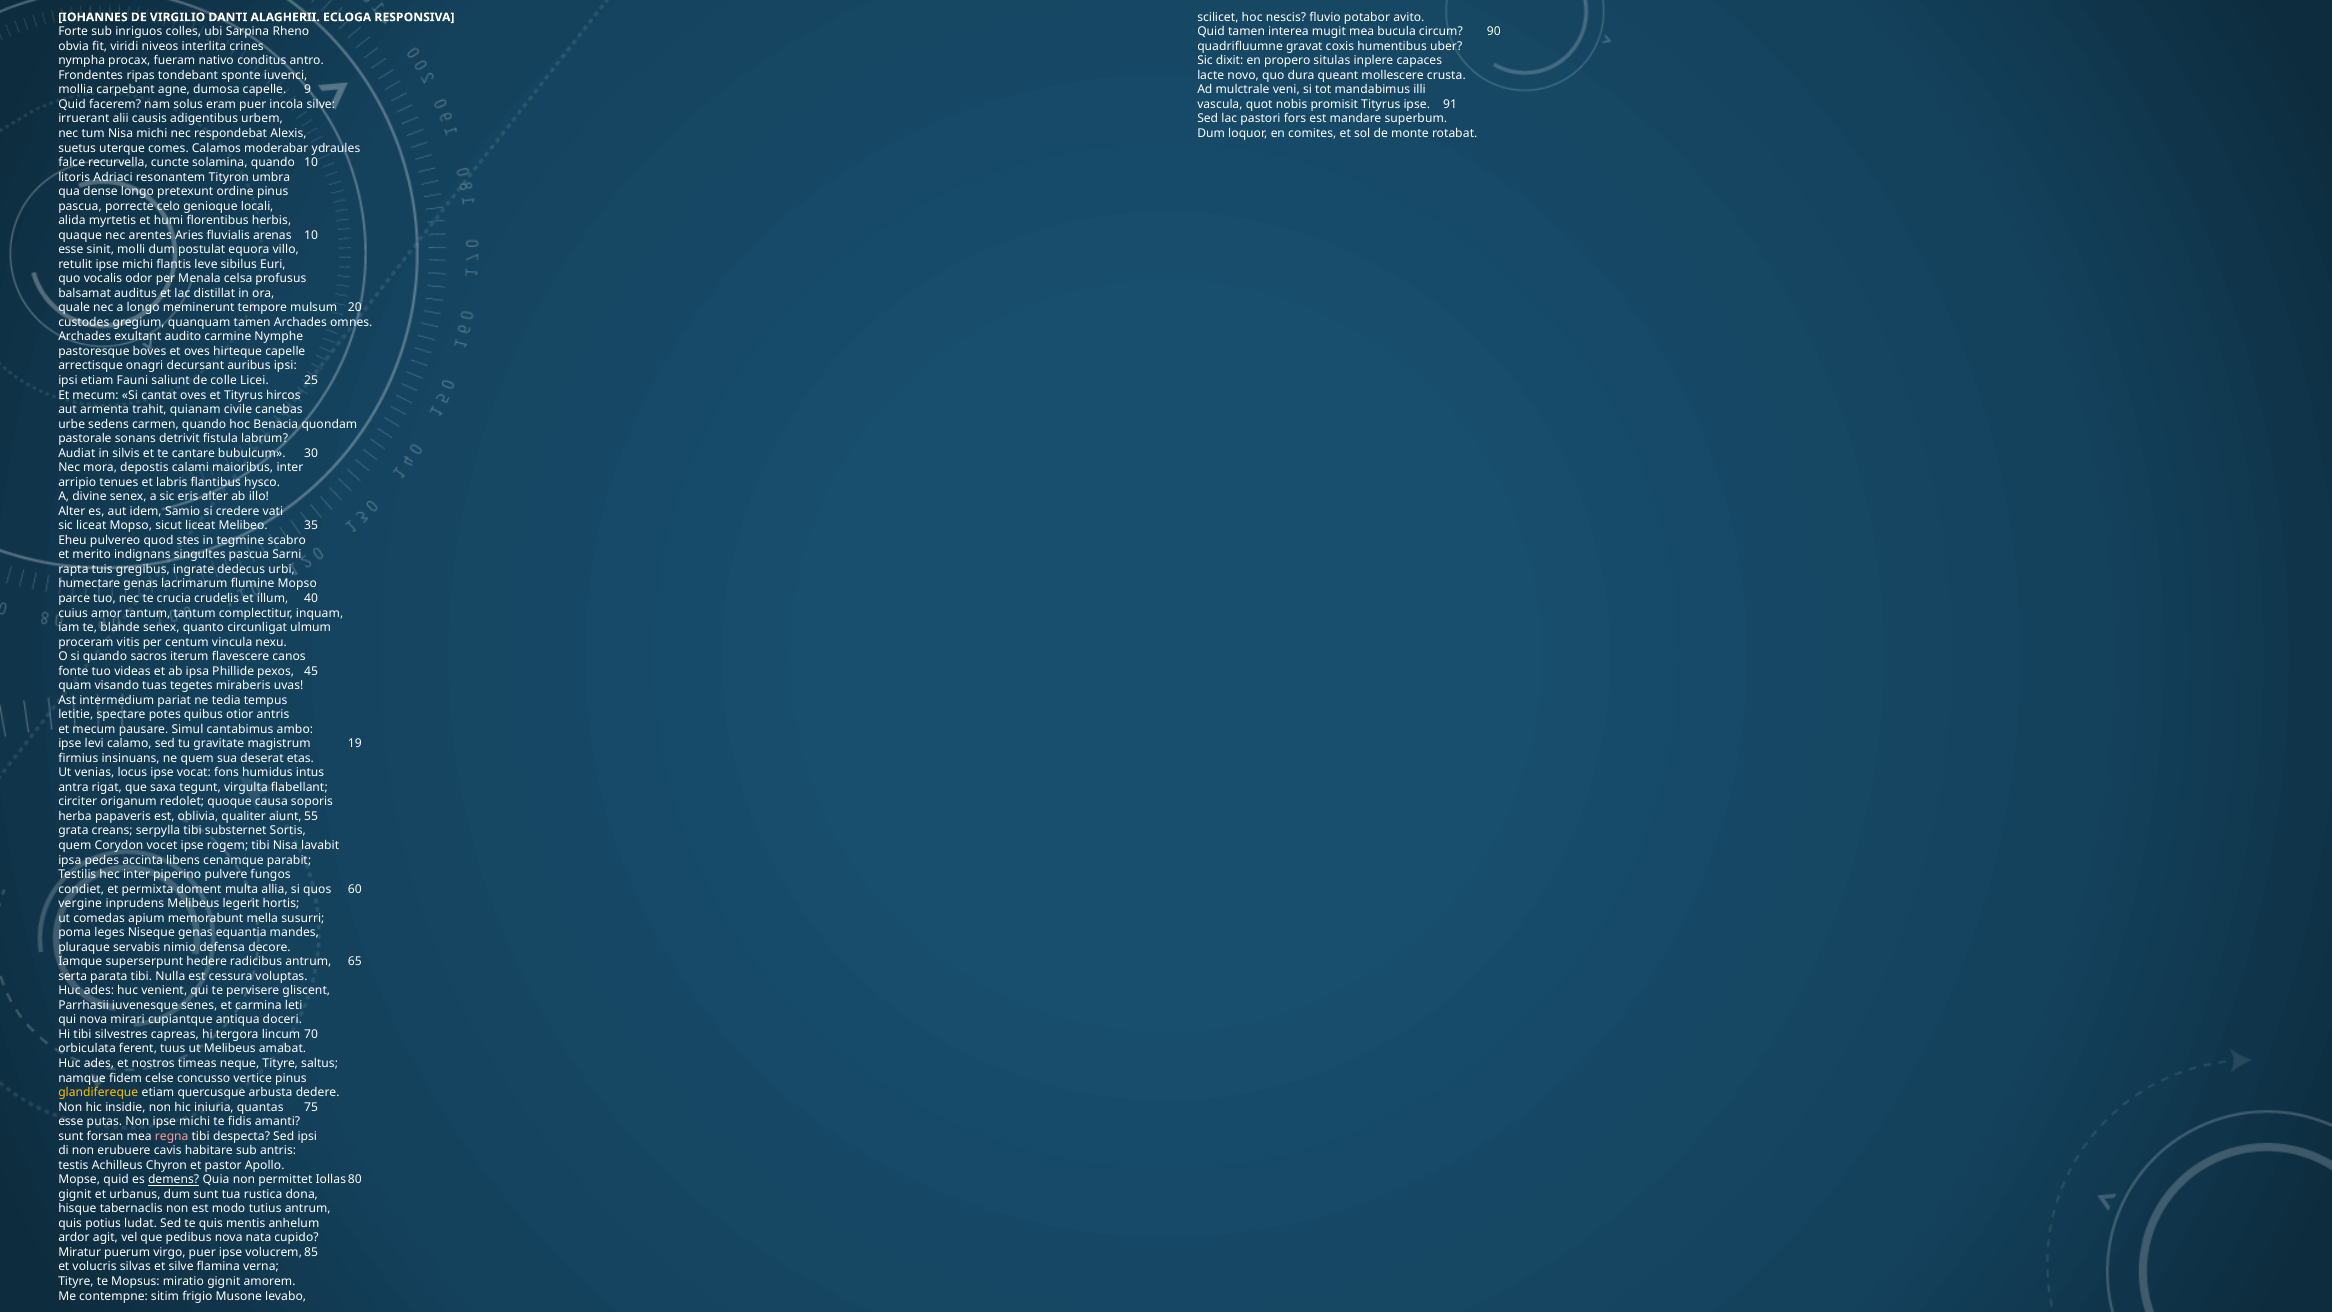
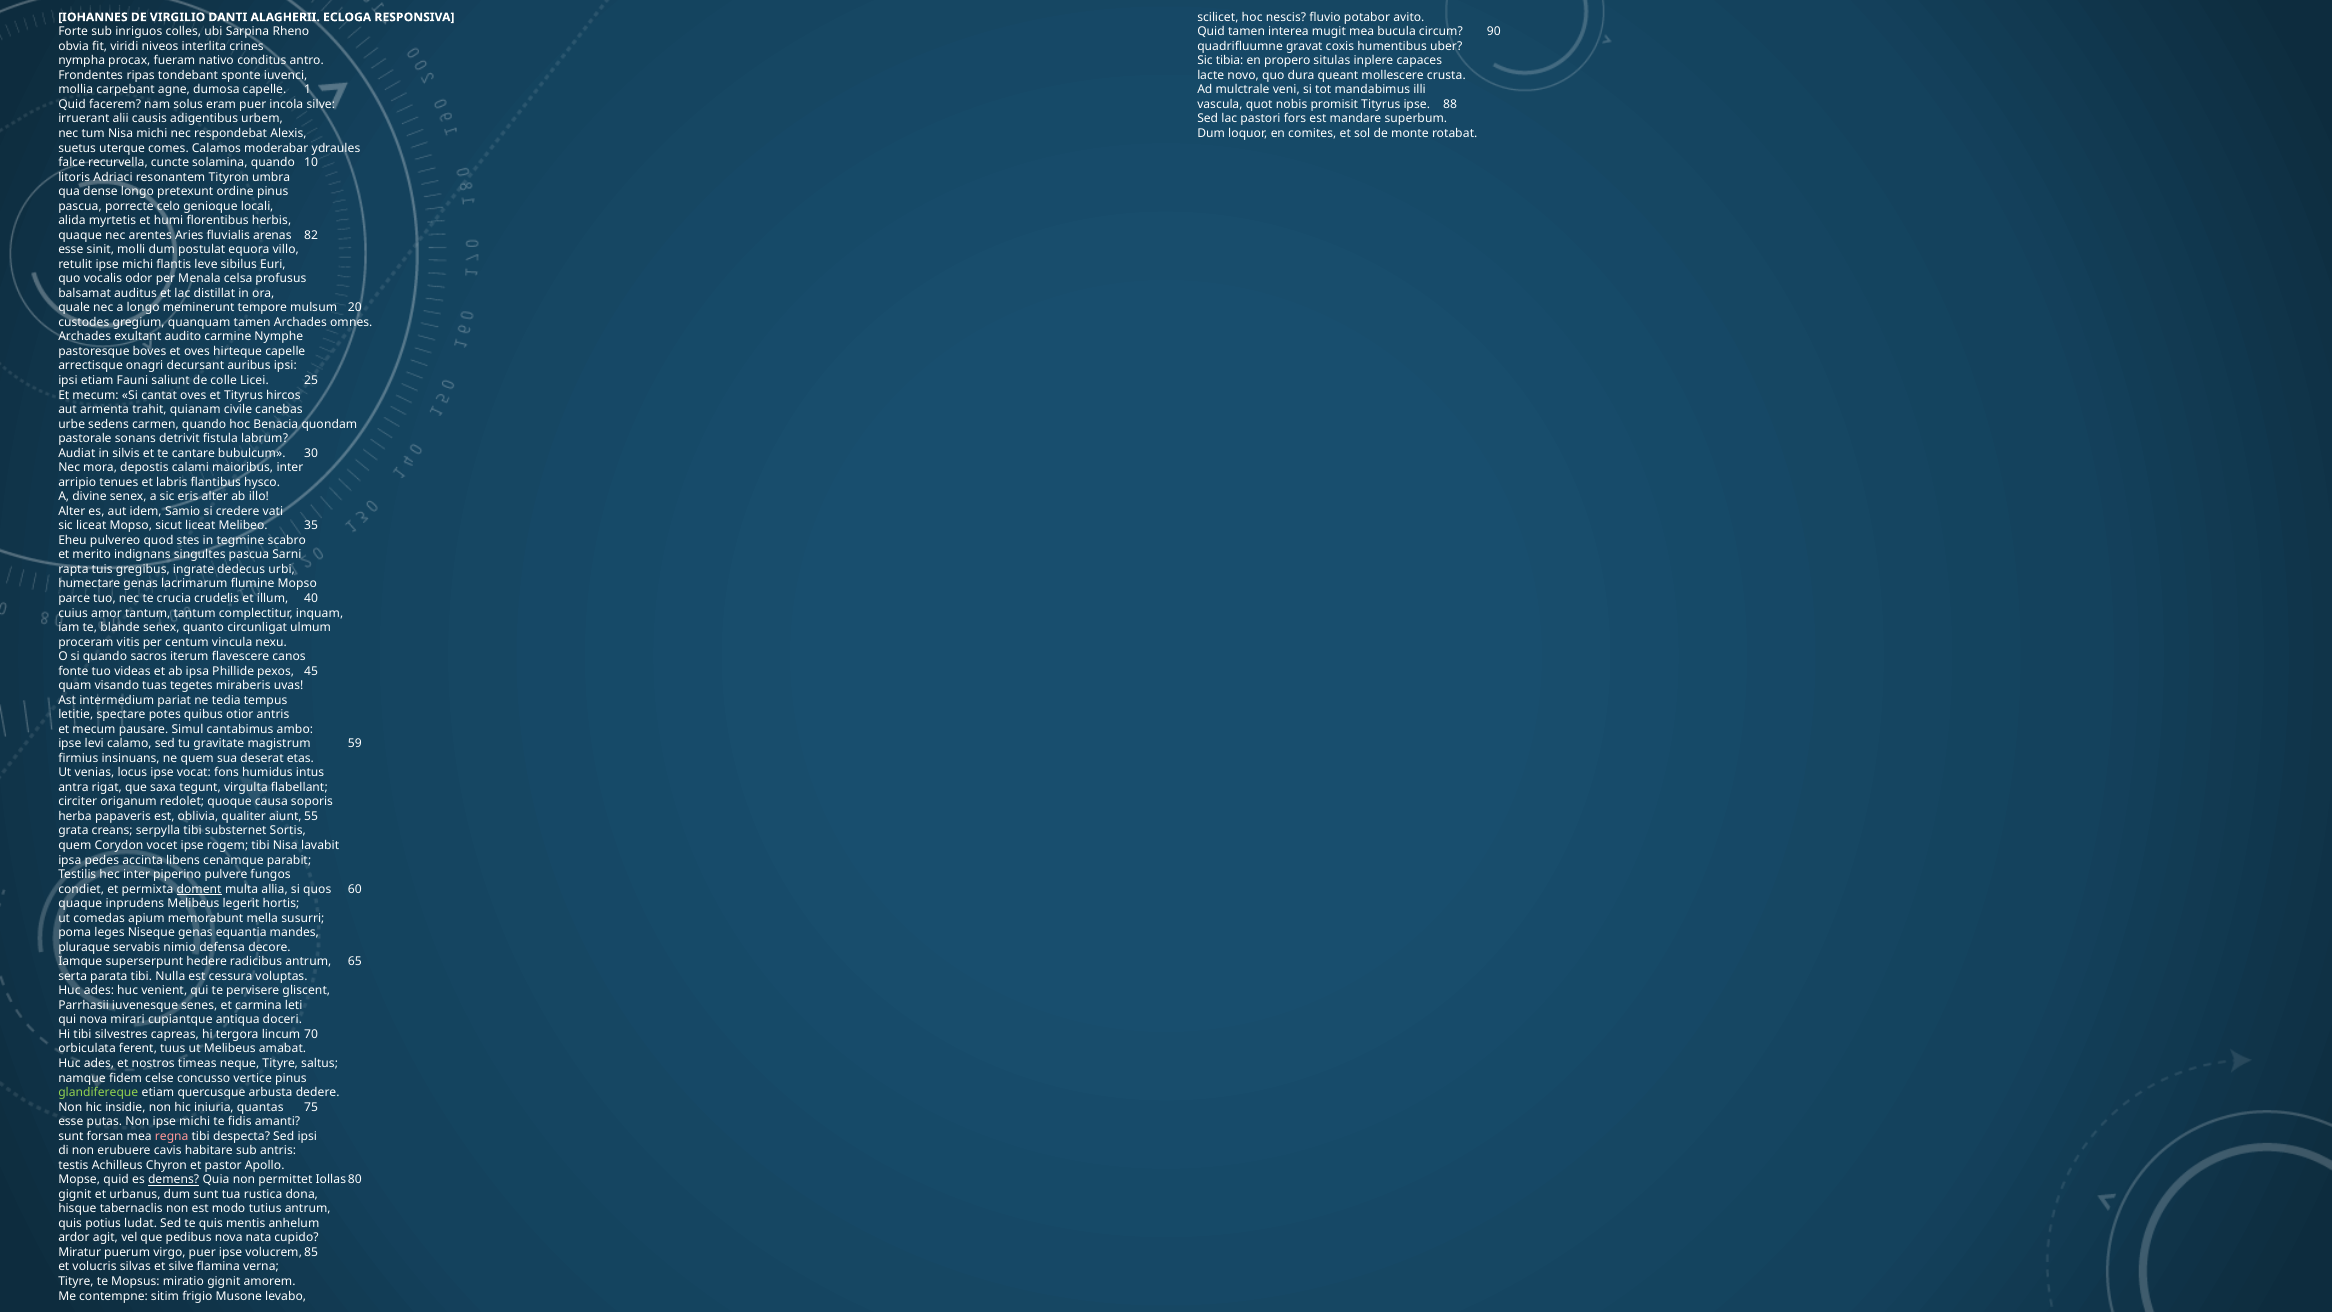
dixit: dixit -> tibia
9: 9 -> 1
91: 91 -> 88
arenas 10: 10 -> 82
19: 19 -> 59
doment underline: none -> present
vergine at (80, 903): vergine -> quaque
glandifereque colour: yellow -> light green
